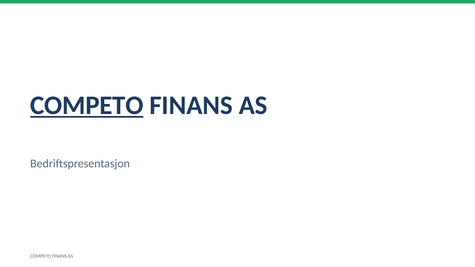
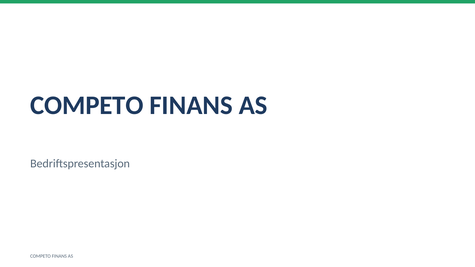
COMPETO at (87, 105) underline: present -> none
